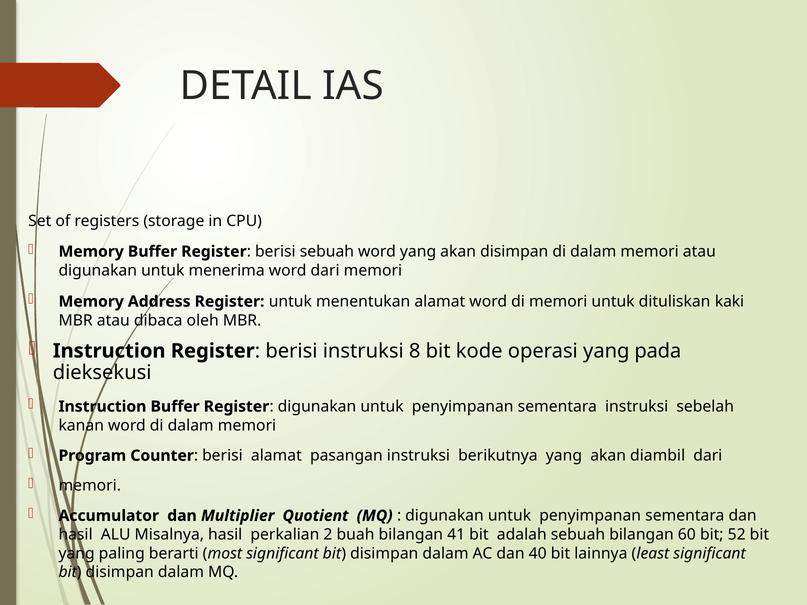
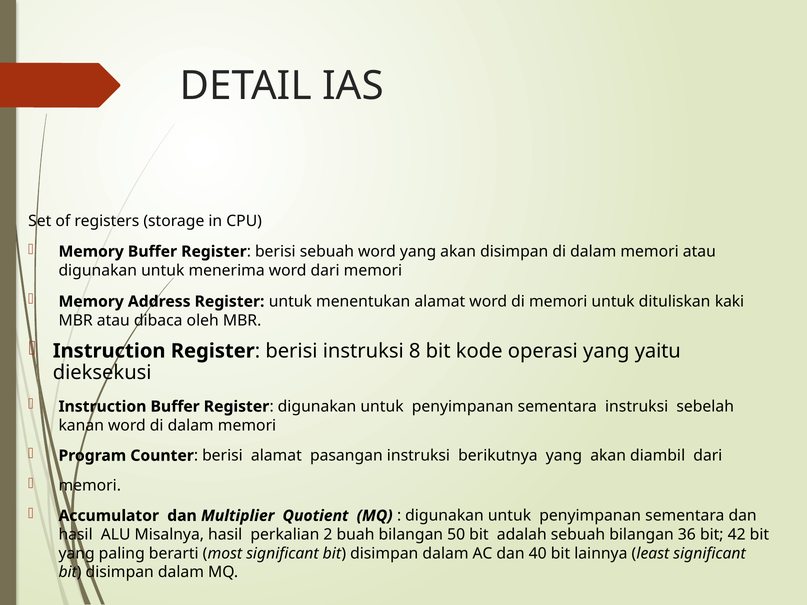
pada: pada -> yaitu
41: 41 -> 50
60: 60 -> 36
52: 52 -> 42
